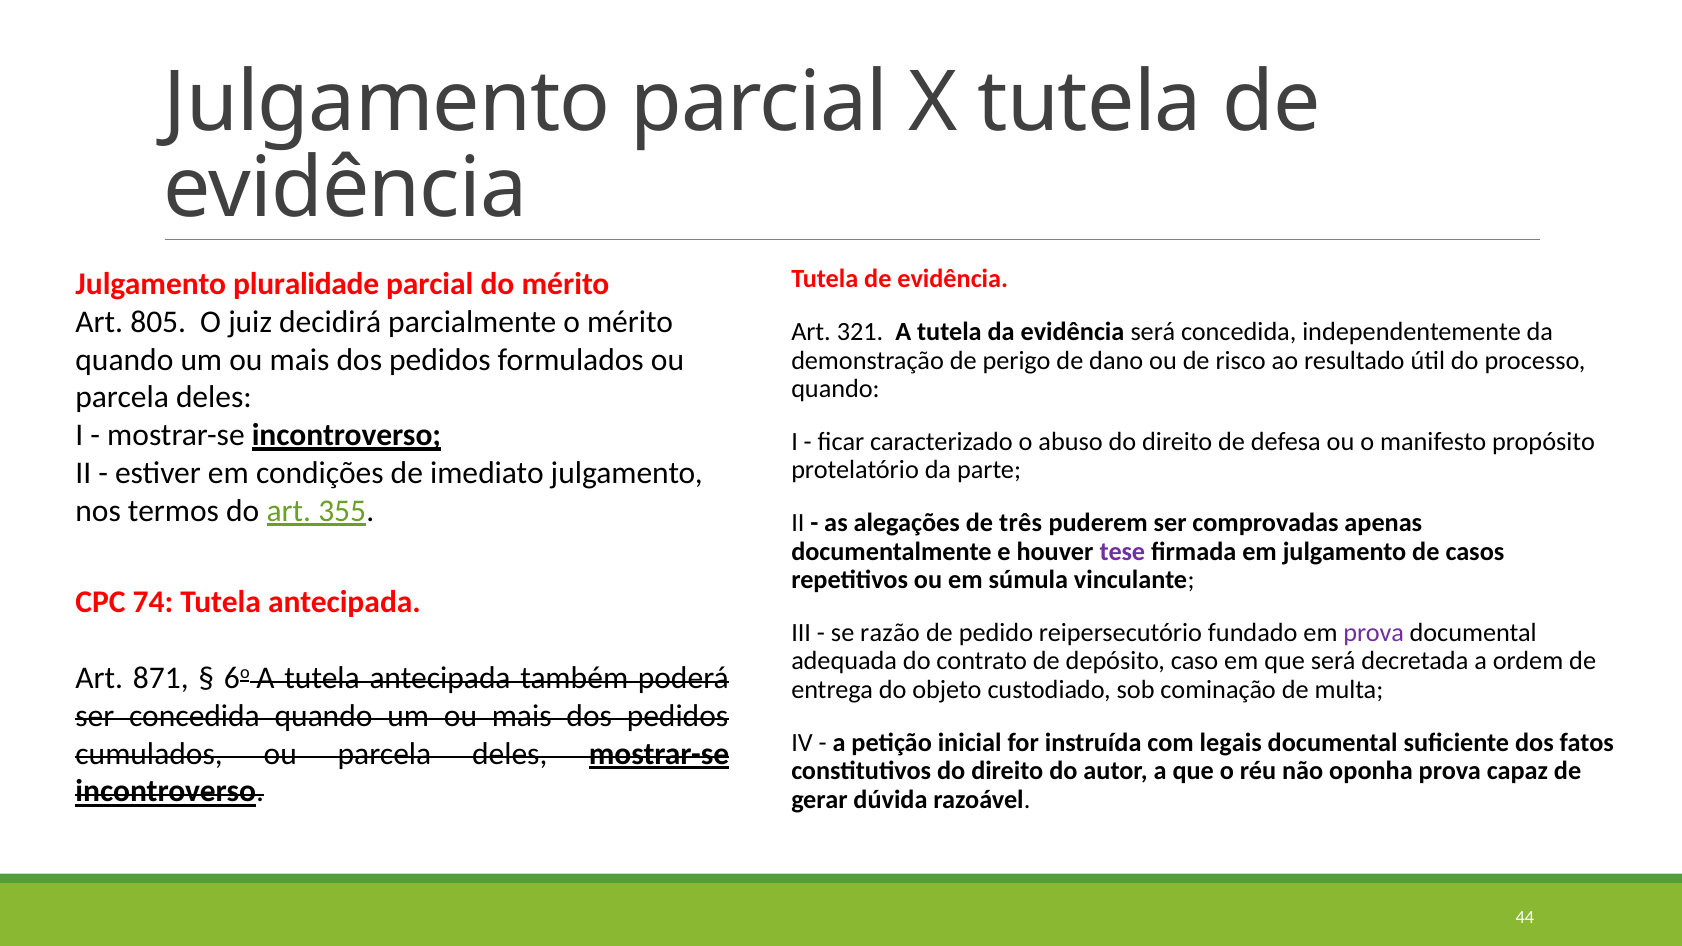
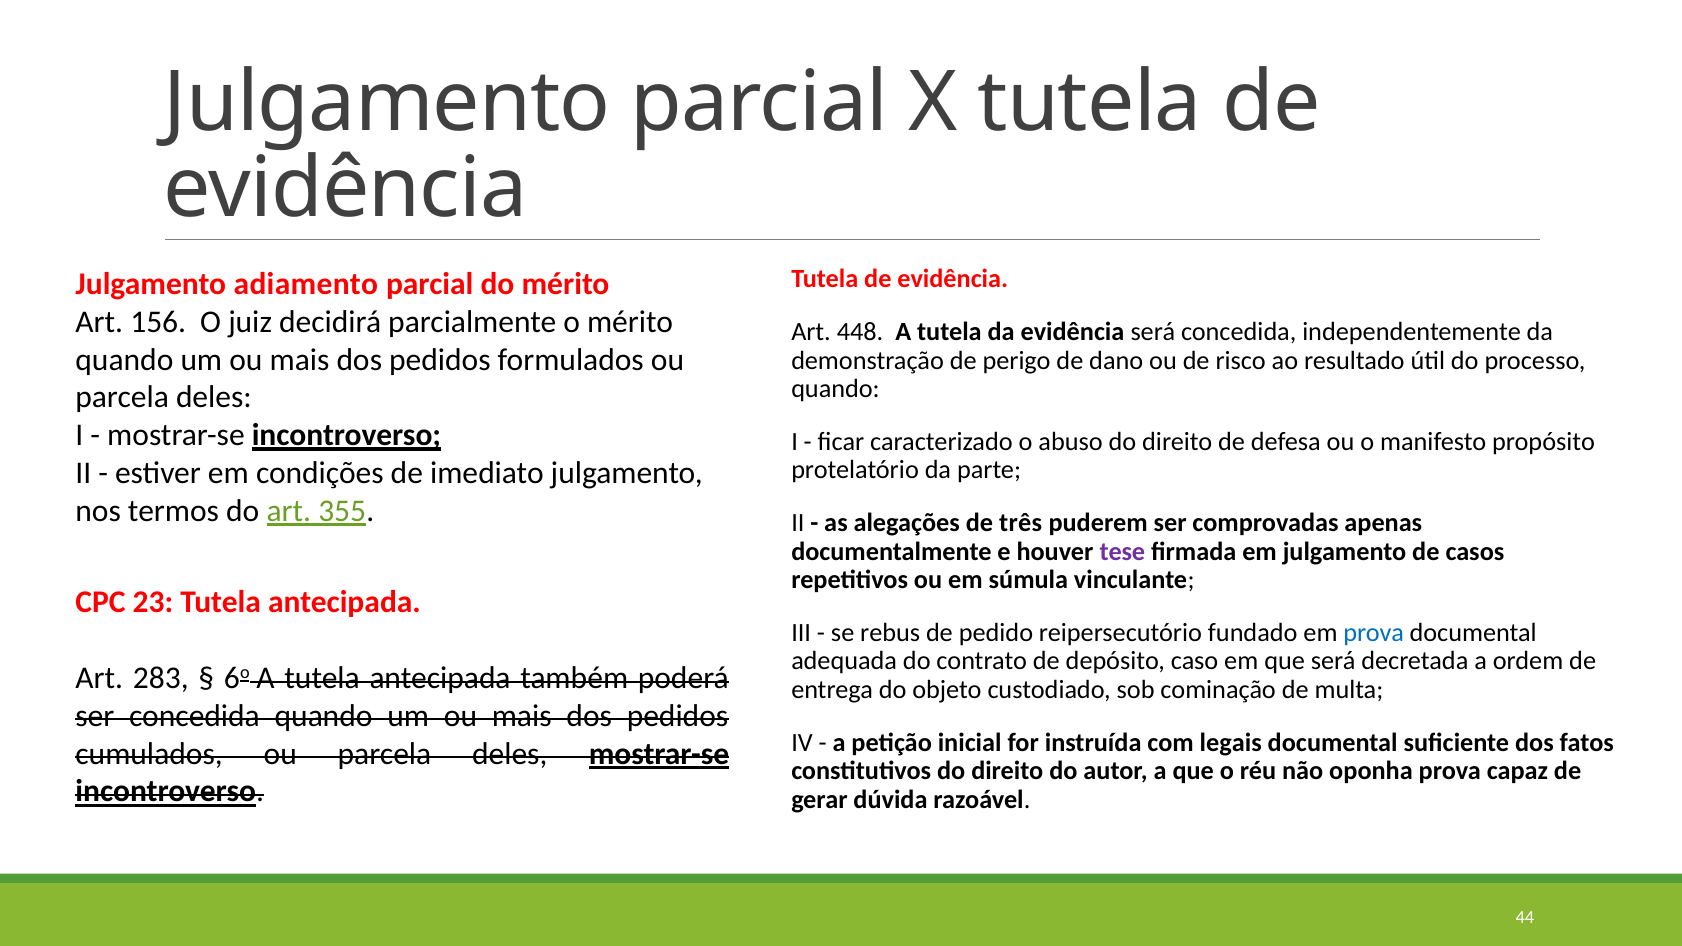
pluralidade: pluralidade -> adiamento
805: 805 -> 156
321: 321 -> 448
74: 74 -> 23
razão: razão -> rebus
prova at (1374, 633) colour: purple -> blue
871: 871 -> 283
